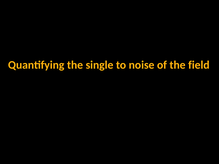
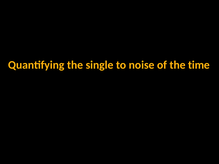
field: field -> time
